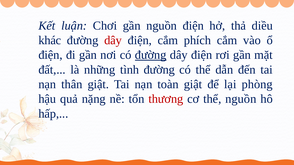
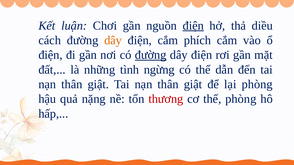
điện at (193, 26) underline: none -> present
khác: khác -> cách
dây at (113, 40) colour: red -> orange
tình đường: đường -> ngừng
giật Tai nạn toàn: toàn -> thân
thể nguồn: nguồn -> phòng
